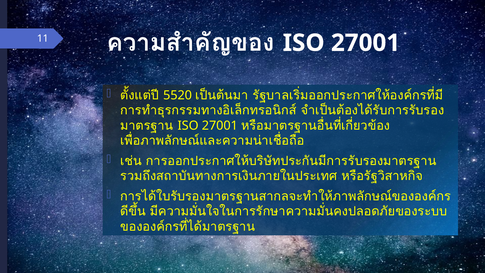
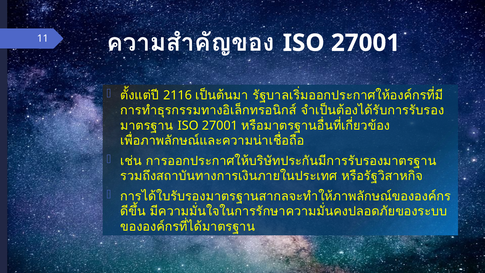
5520: 5520 -> 2116
